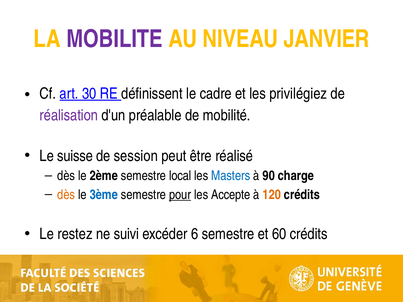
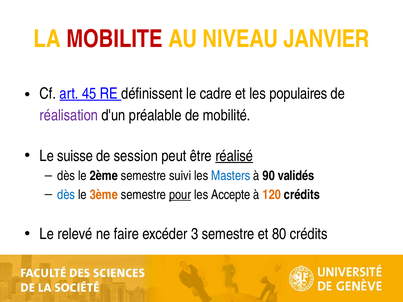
MOBILITE colour: purple -> red
30: 30 -> 45
privilégiez: privilégiez -> populaires
réalisé underline: none -> present
local: local -> suivi
charge: charge -> validés
dès at (66, 195) colour: orange -> blue
3ème colour: blue -> orange
restez: restez -> relevé
suivi: suivi -> faire
6: 6 -> 3
60: 60 -> 80
